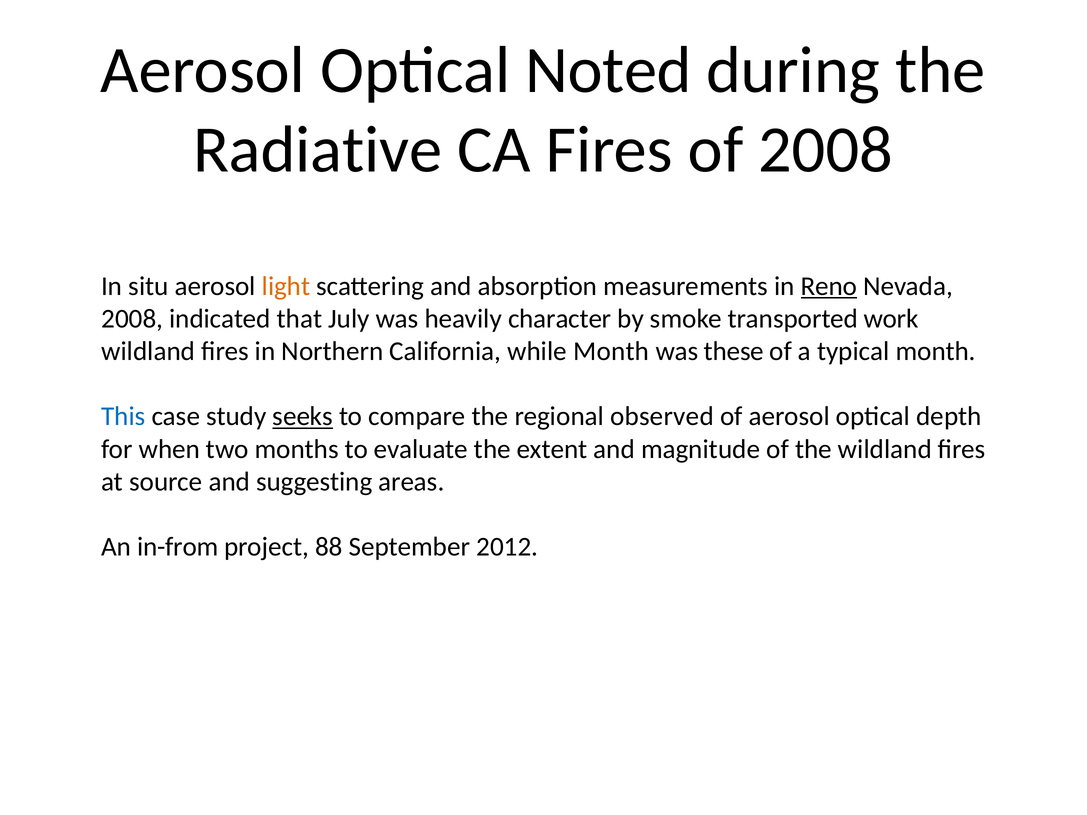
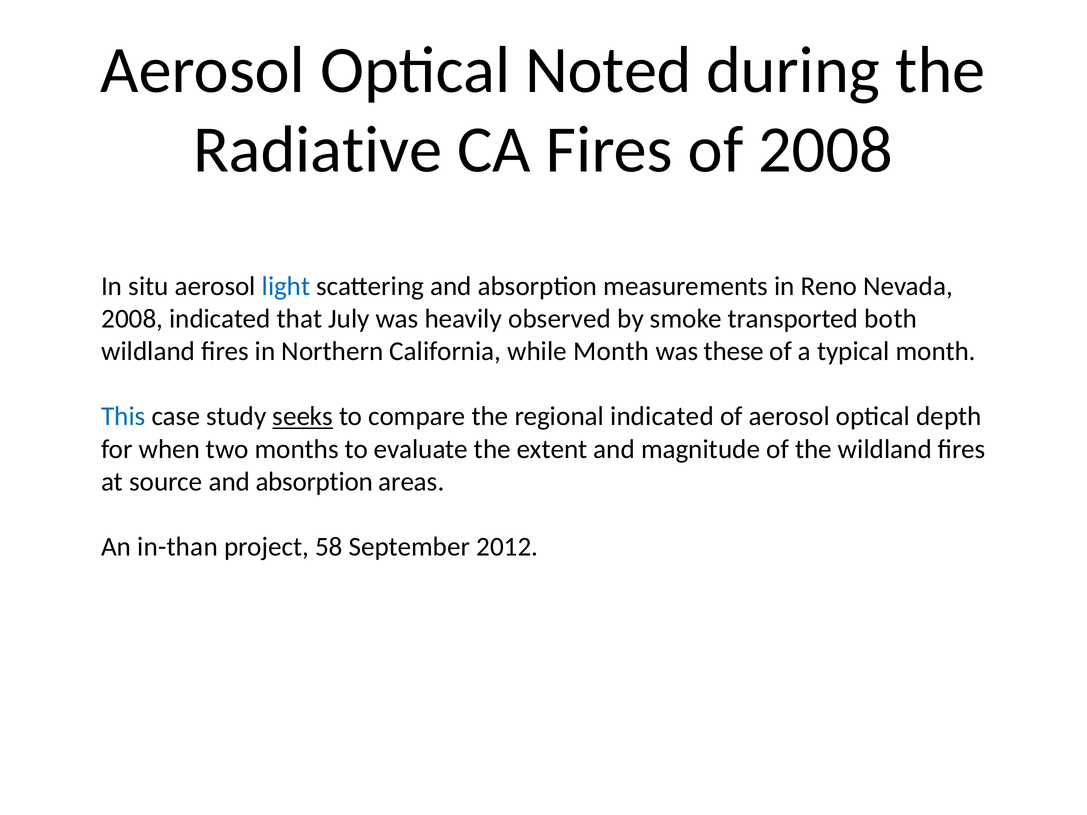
light colour: orange -> blue
Reno underline: present -> none
character: character -> observed
work: work -> both
regional observed: observed -> indicated
source and suggesting: suggesting -> absorption
in-from: in-from -> in-than
88: 88 -> 58
